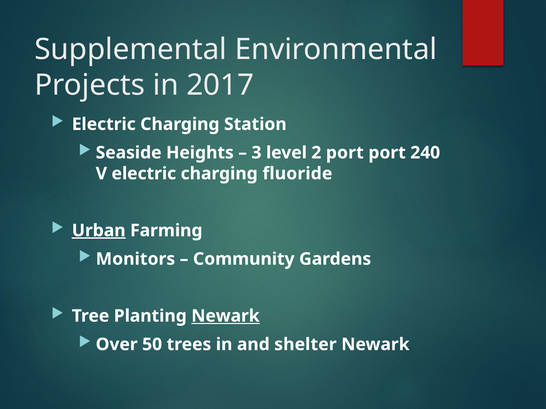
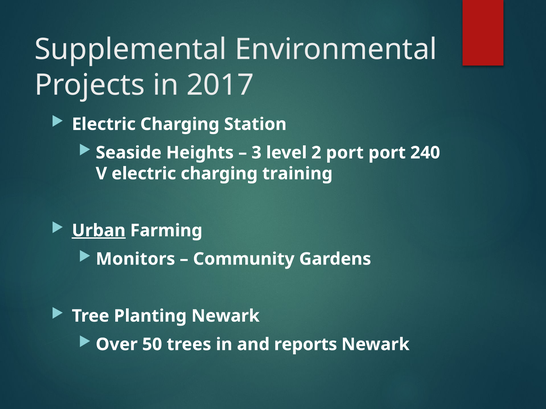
fluoride: fluoride -> training
Newark at (225, 316) underline: present -> none
shelter: shelter -> reports
